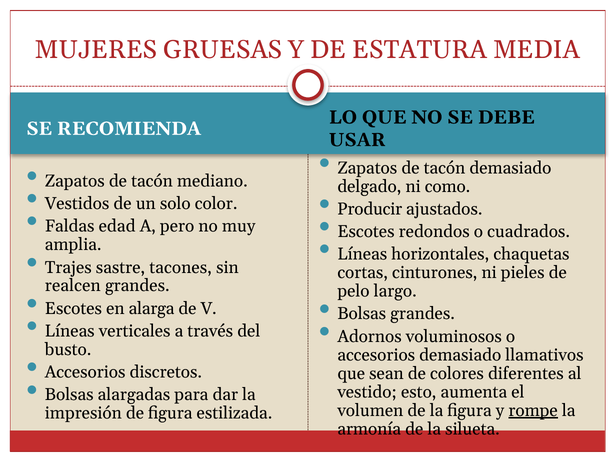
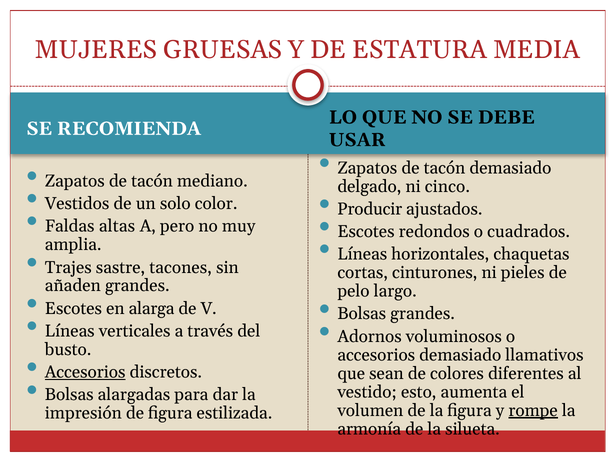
como: como -> cinco
edad: edad -> altas
realcen: realcen -> añaden
Accesorios at (85, 372) underline: none -> present
